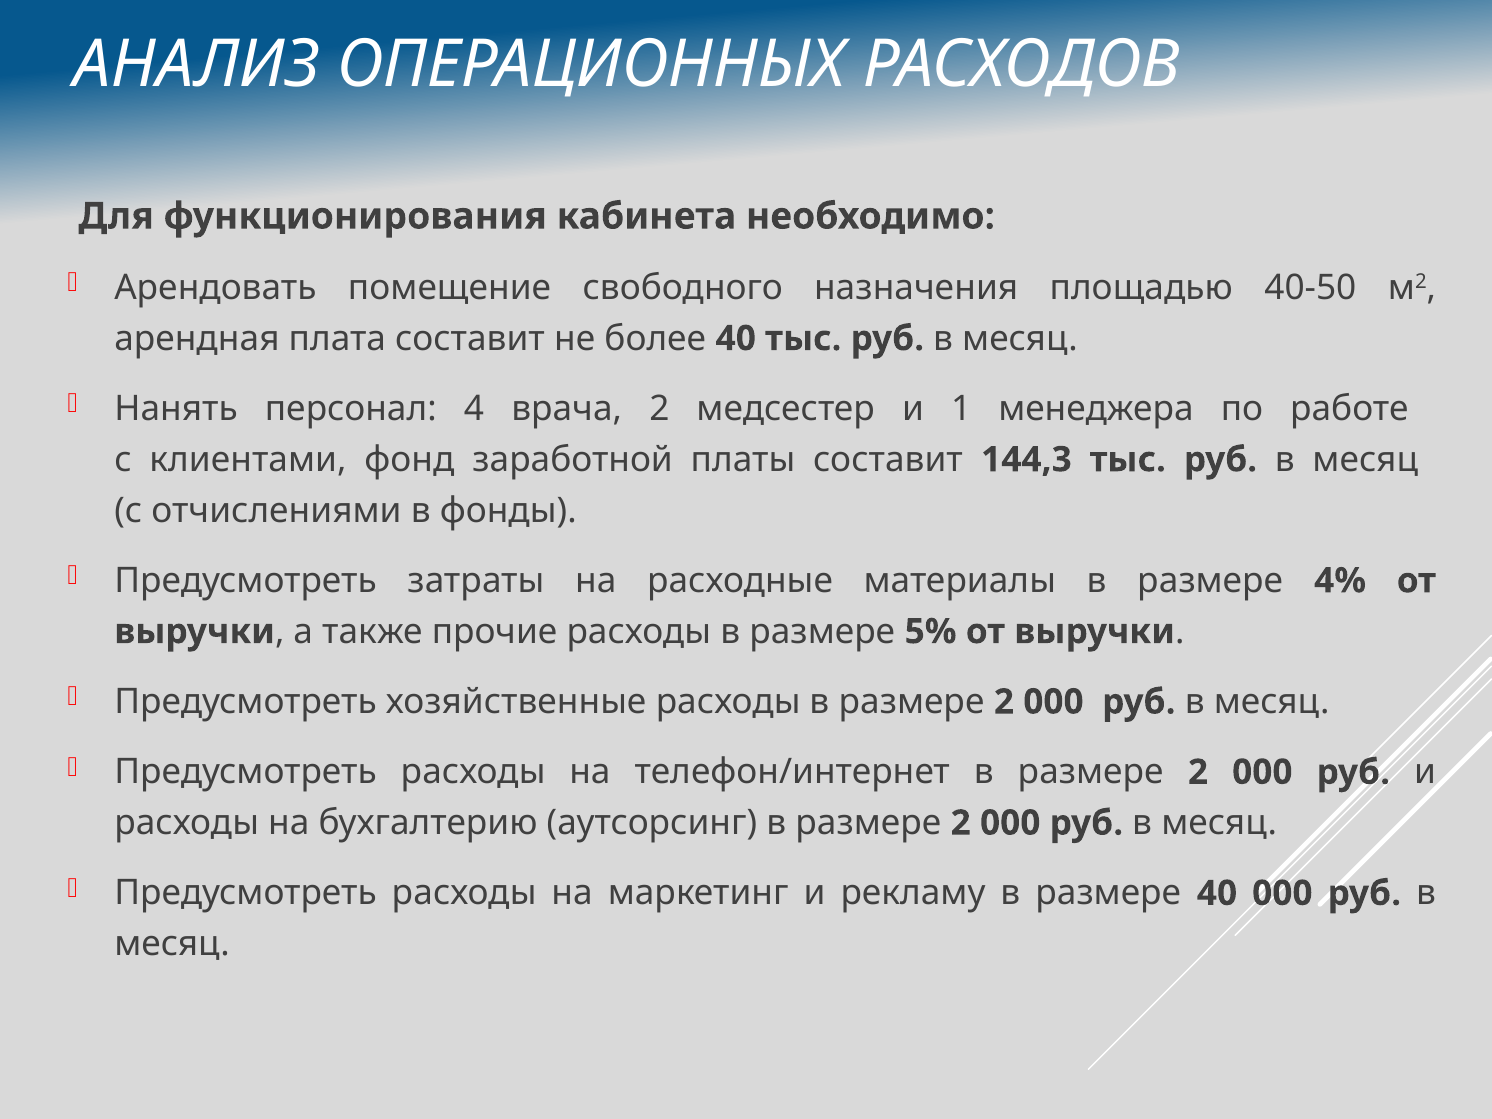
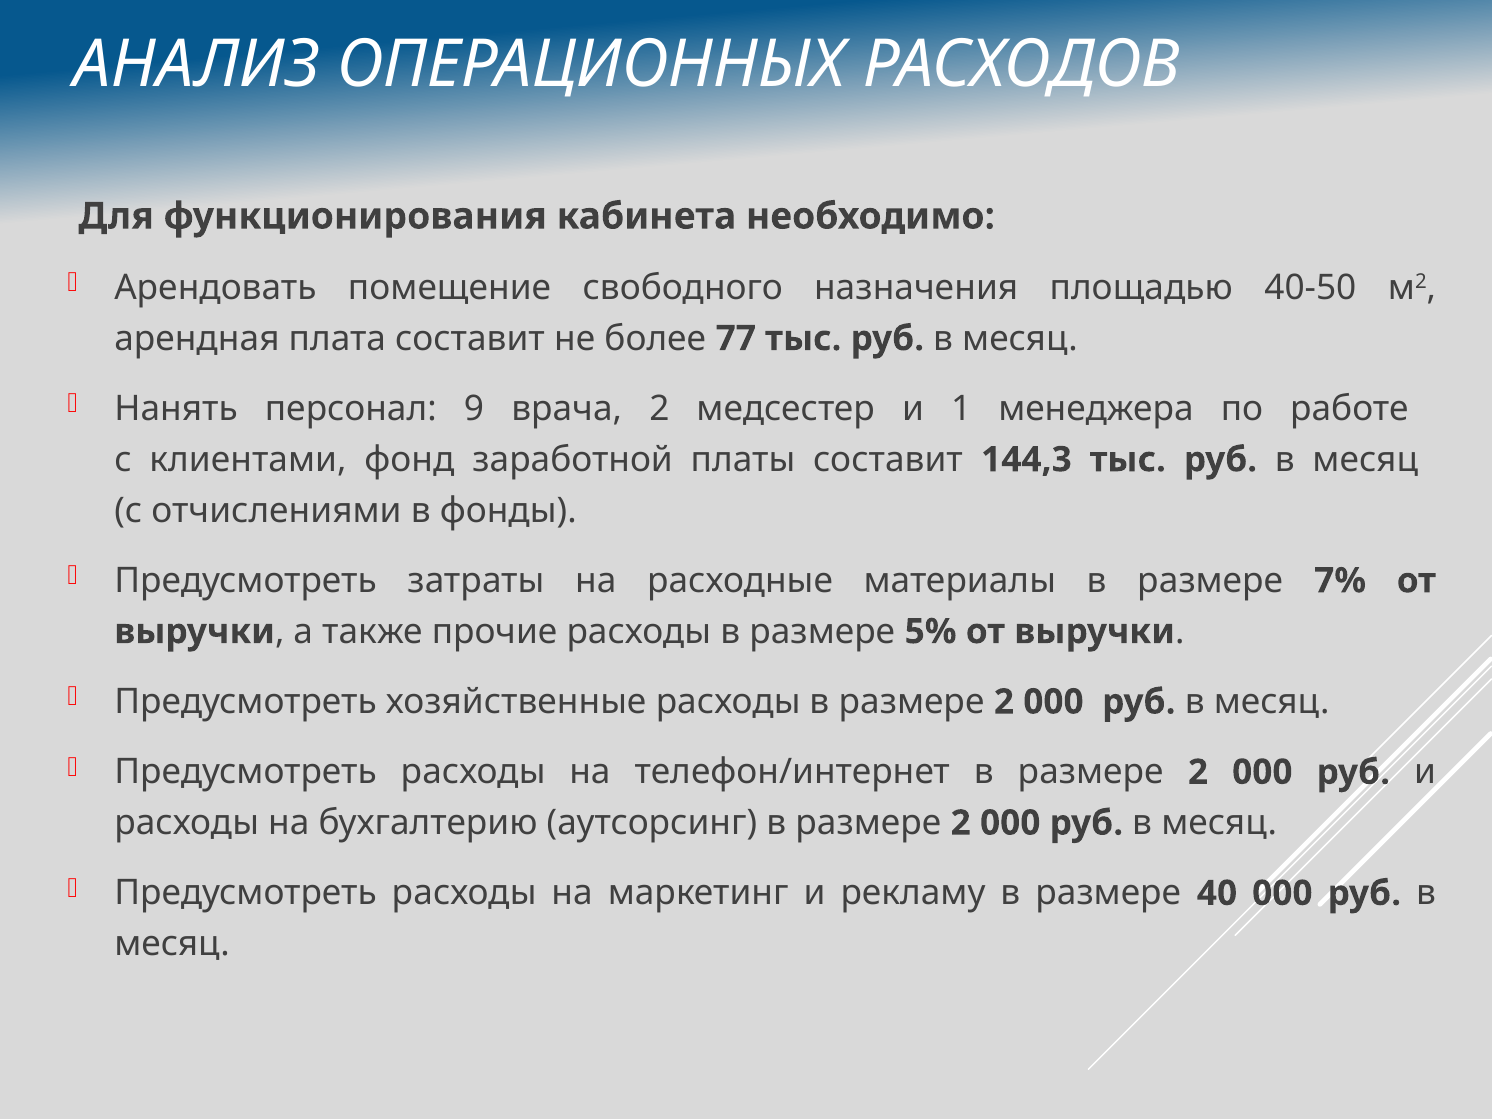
более 40: 40 -> 77
4: 4 -> 9
4%: 4% -> 7%
